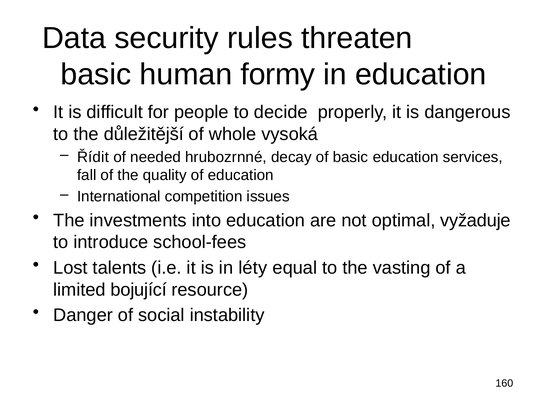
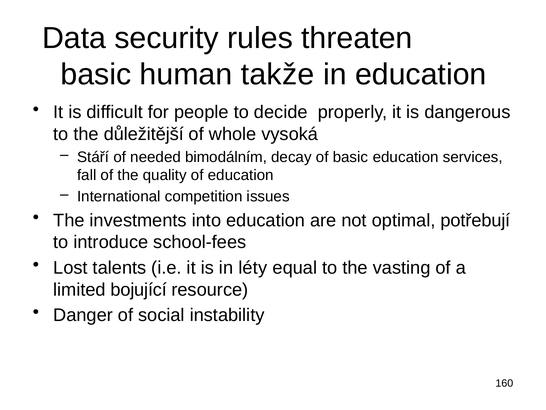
formy: formy -> takže
Řídit: Řídit -> Stáří
hrubozrnné: hrubozrnné -> bimodálním
vyžaduje: vyžaduje -> potřebují
